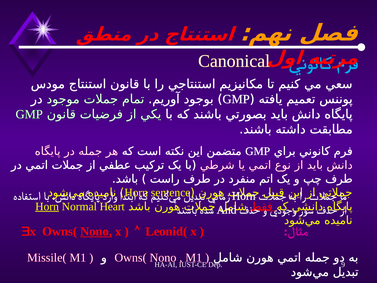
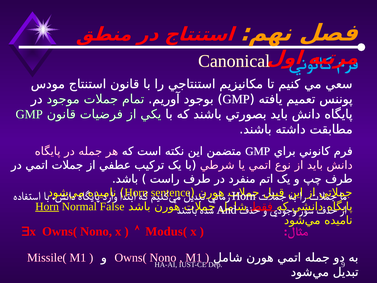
Heart: Heart -> False
Nono at (96, 231) underline: present -> none
Leonid(: Leonid( -> Modus(
